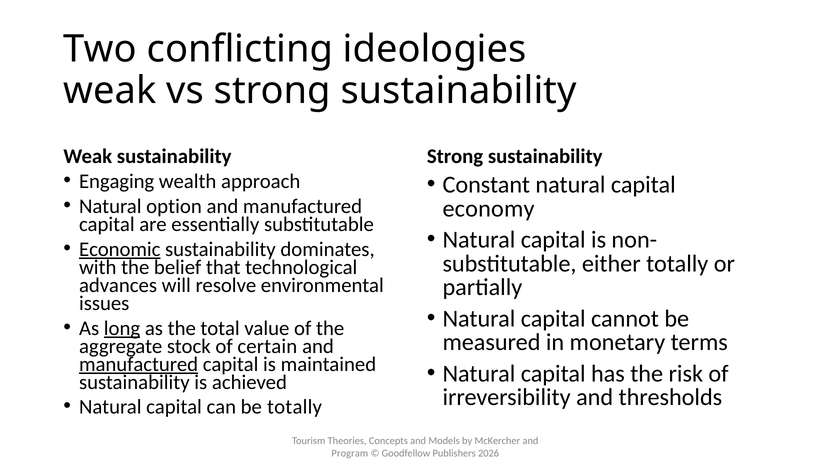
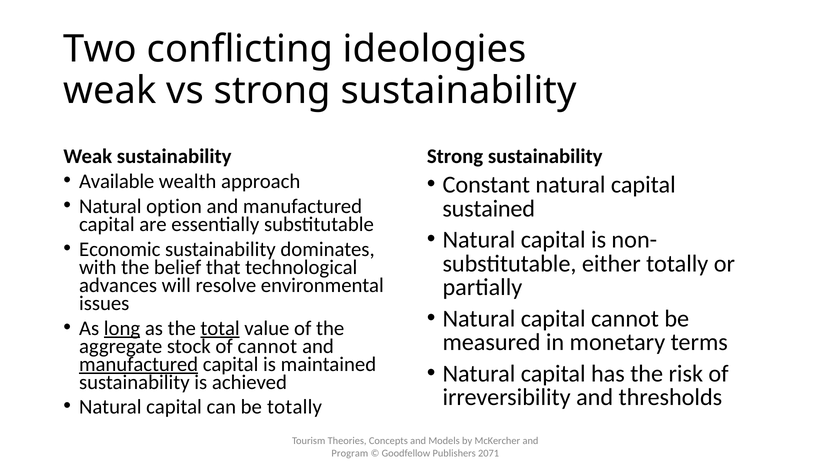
Engaging: Engaging -> Available
economy: economy -> sustained
Economic underline: present -> none
total underline: none -> present
of certain: certain -> cannot
2026: 2026 -> 2071
